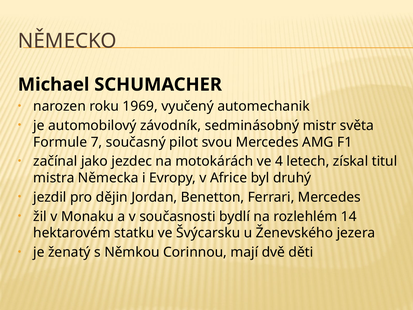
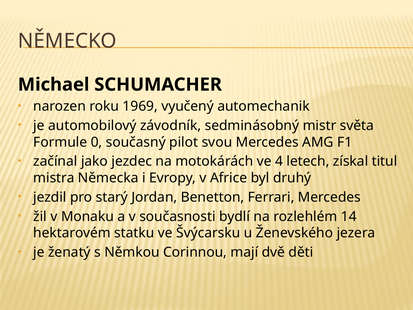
7: 7 -> 0
dějin: dějin -> starý
